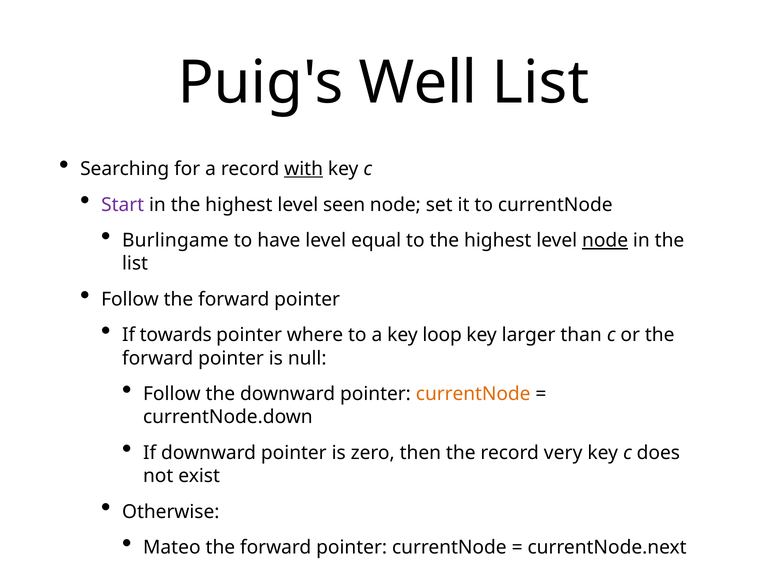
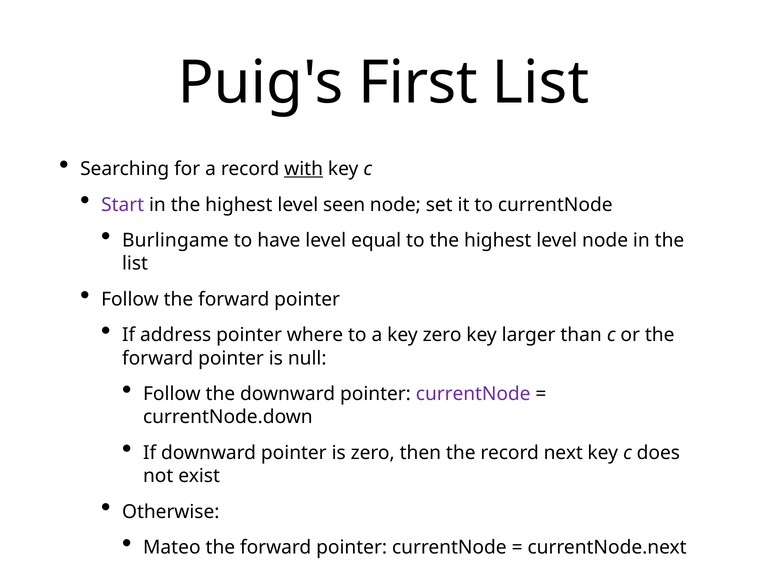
Well: Well -> First
node at (605, 240) underline: present -> none
towards: towards -> address
key loop: loop -> zero
currentNode at (473, 393) colour: orange -> purple
very: very -> next
